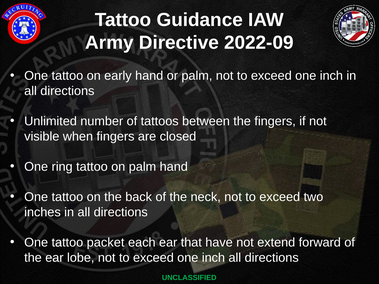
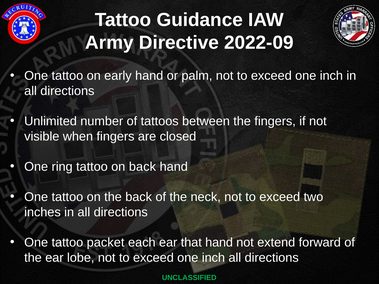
on palm: palm -> back
that have: have -> hand
